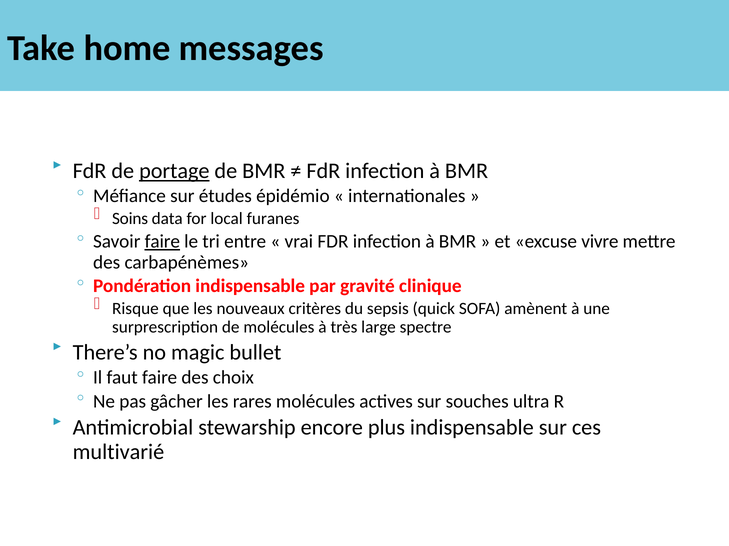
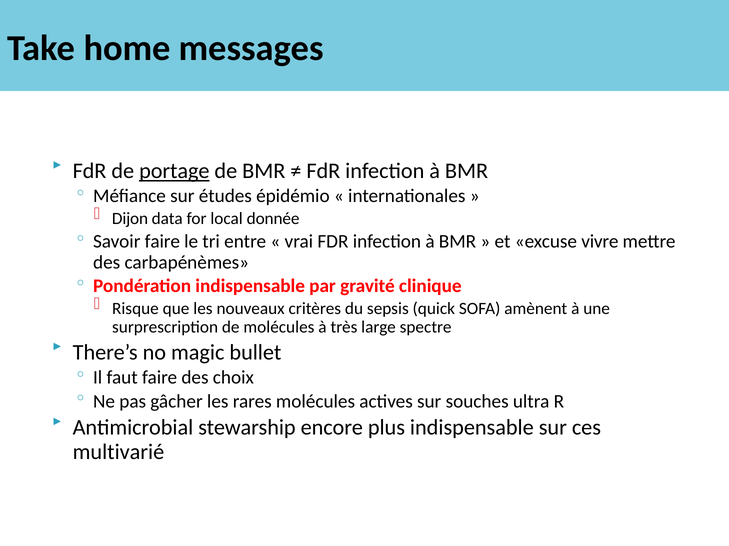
Soins: Soins -> Dijon
furanes: furanes -> donnée
faire at (162, 242) underline: present -> none
